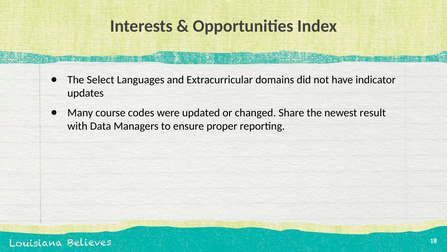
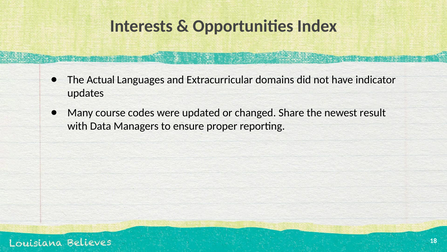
Select: Select -> Actual
